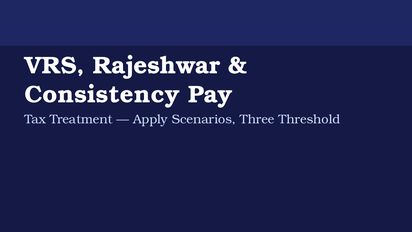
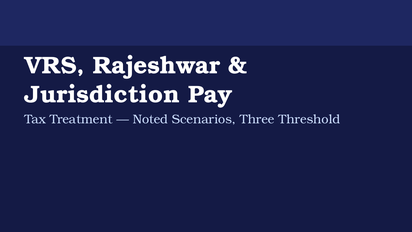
Consistency: Consistency -> Jurisdiction
Apply: Apply -> Noted
